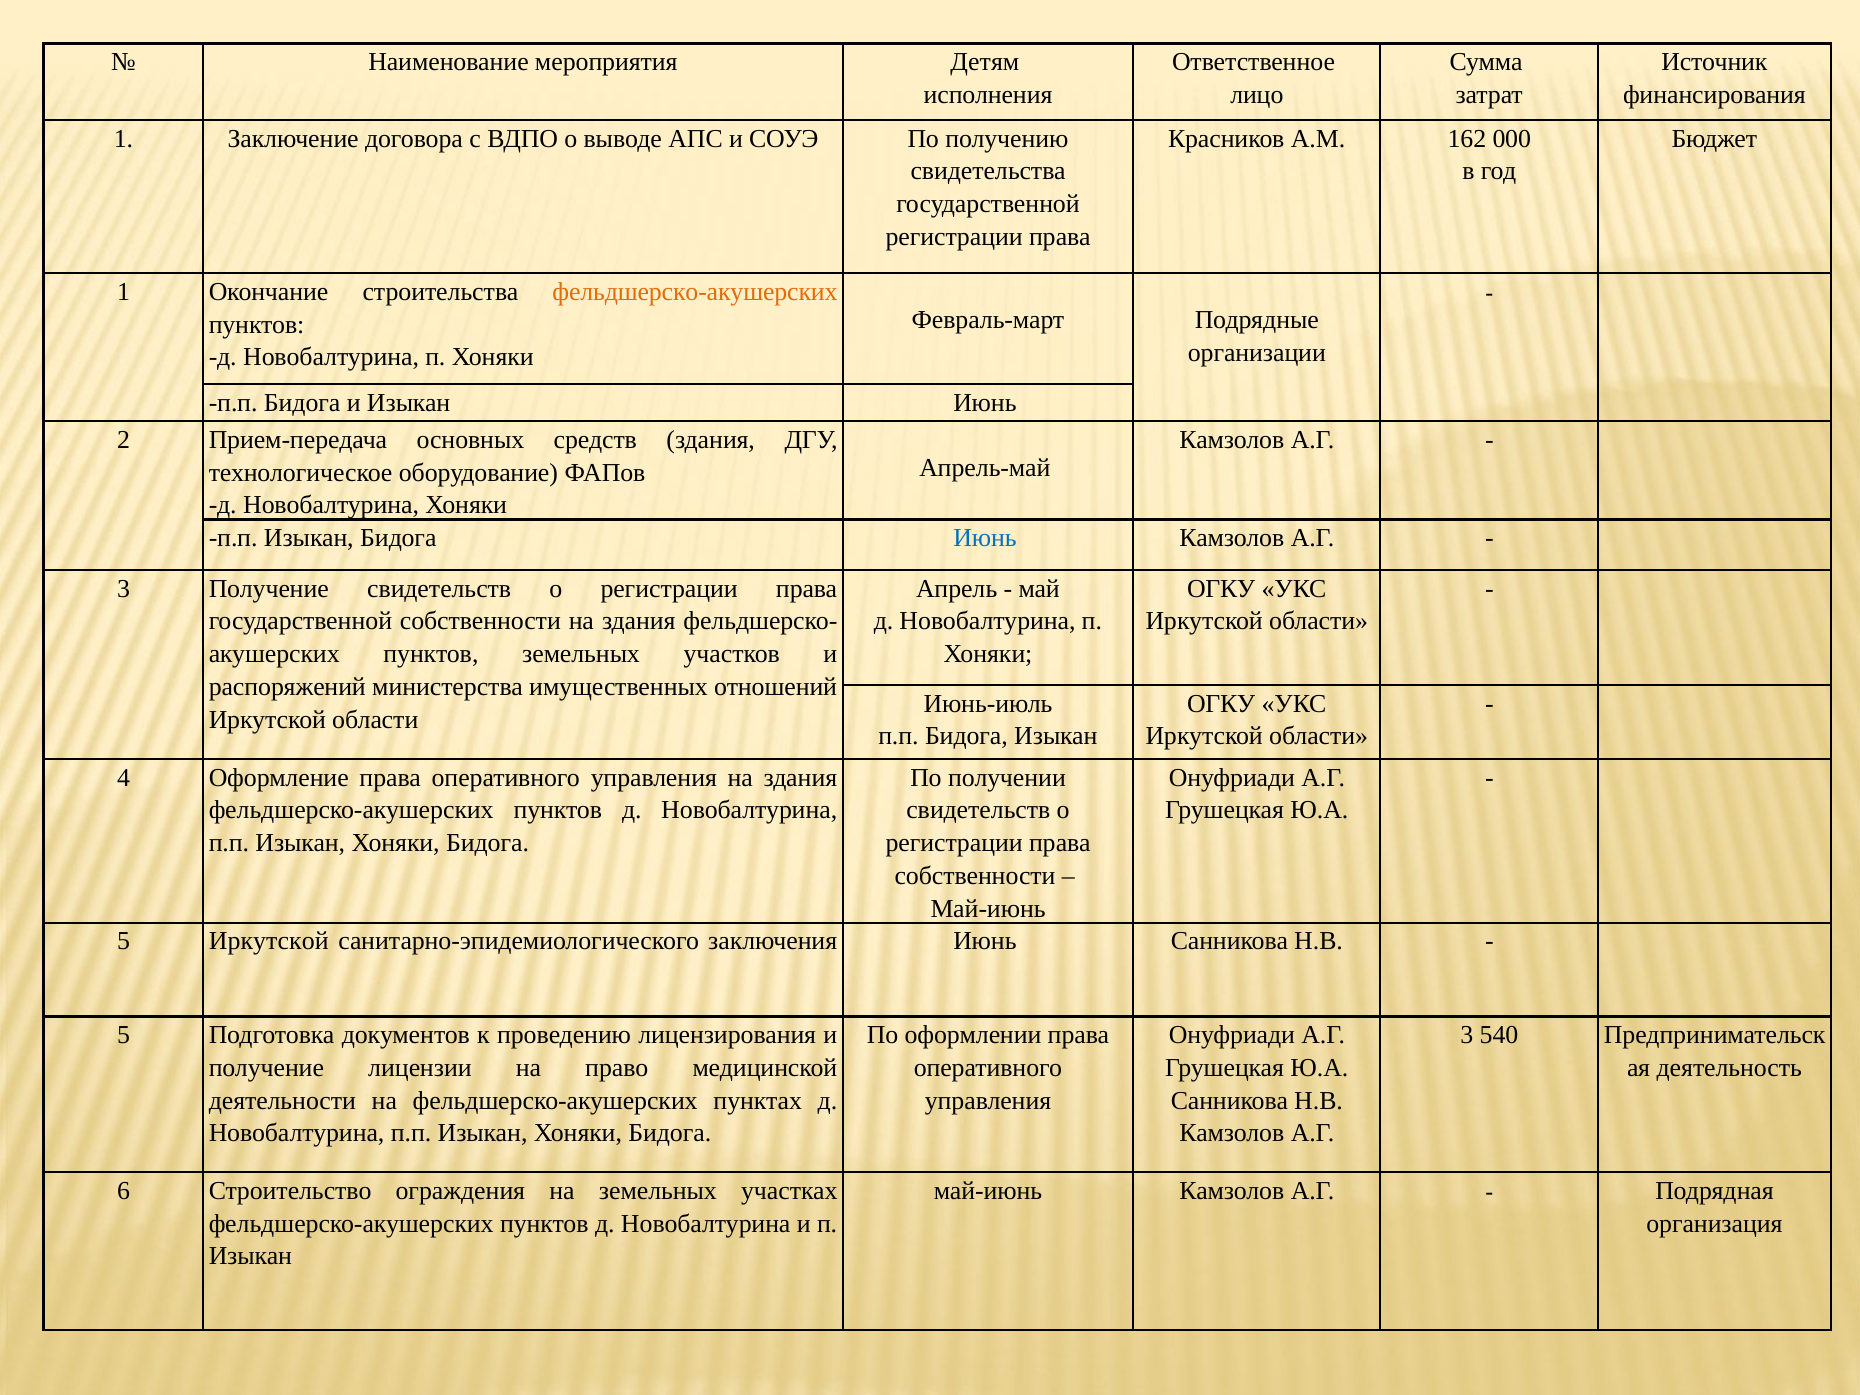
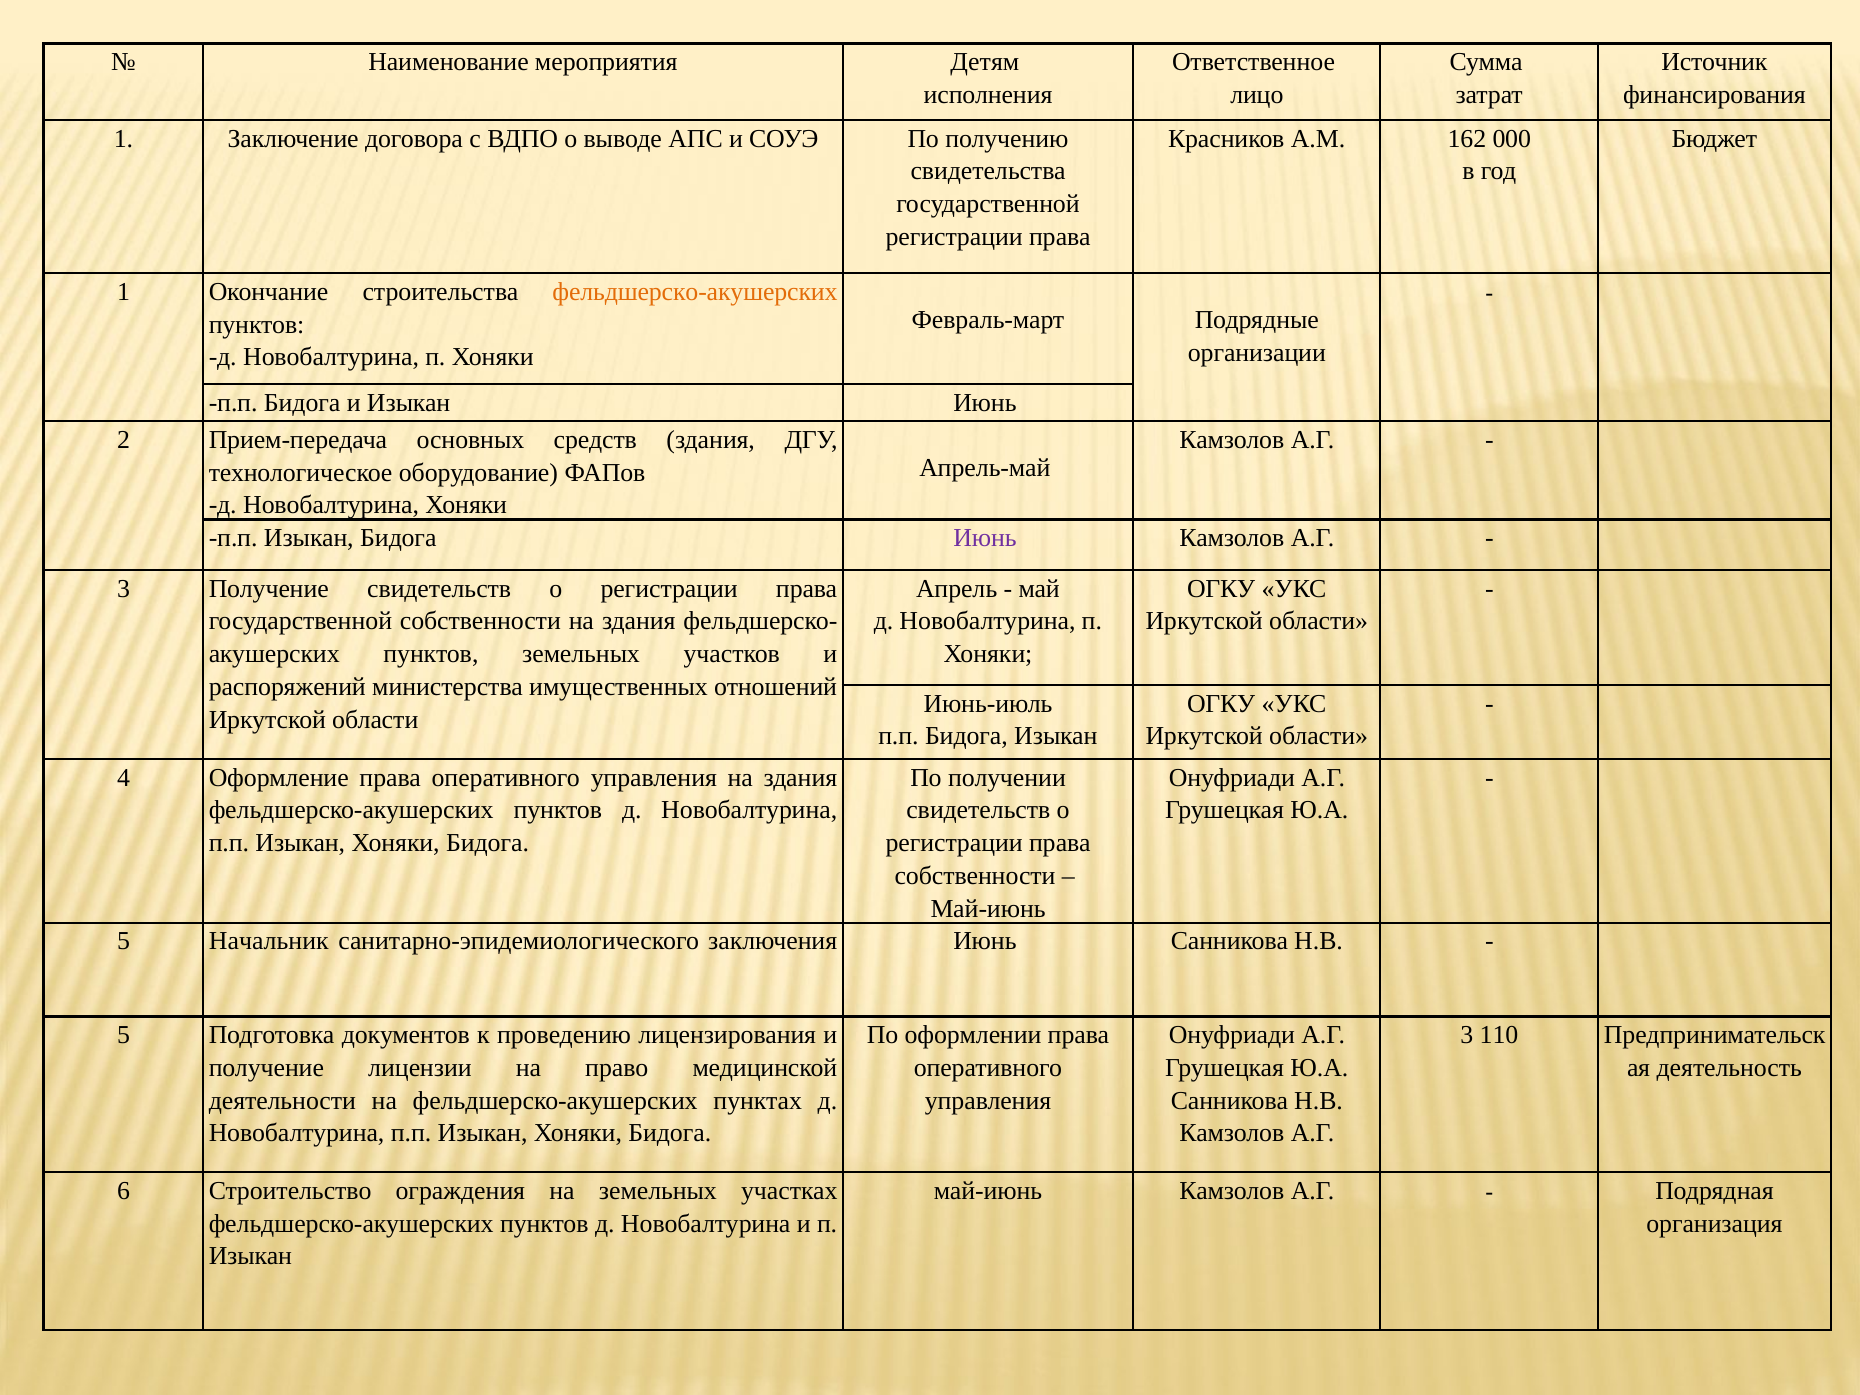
Июнь at (985, 538) colour: blue -> purple
5 Иркутской: Иркутской -> Начальник
540: 540 -> 110
